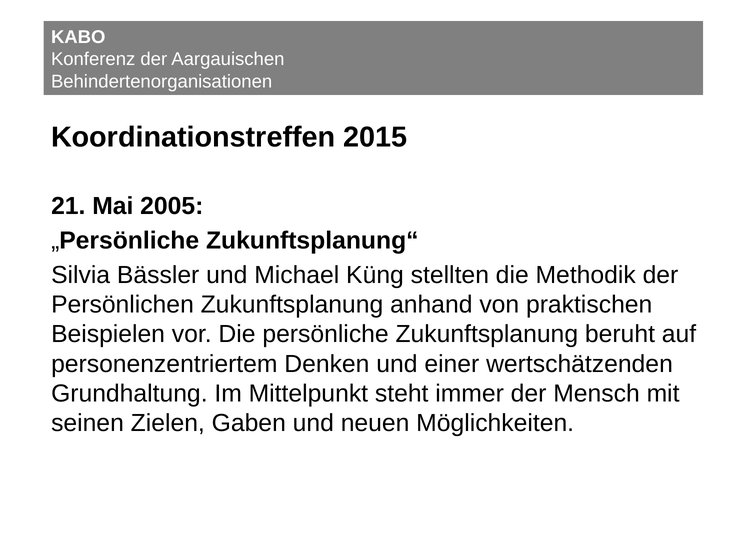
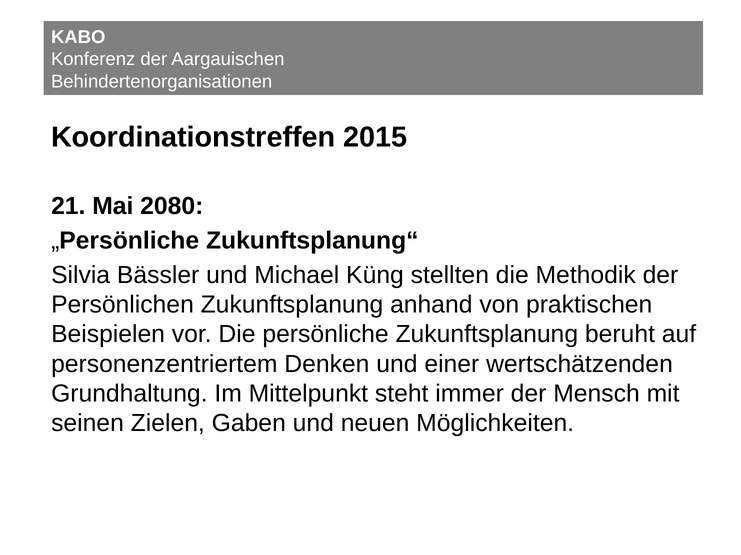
2005: 2005 -> 2080
